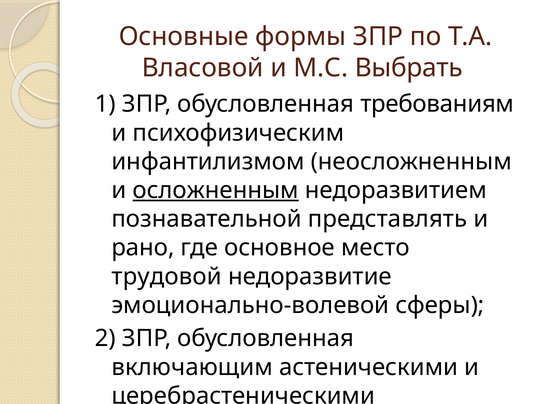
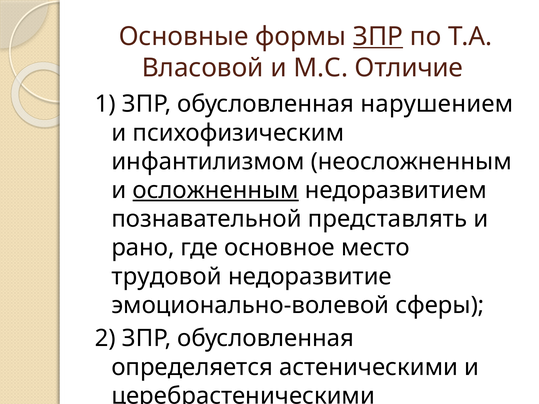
ЗПР at (378, 36) underline: none -> present
Выбрать: Выбрать -> Отличие
требованиям: требованиям -> нарушением
включающим: включающим -> определяется
